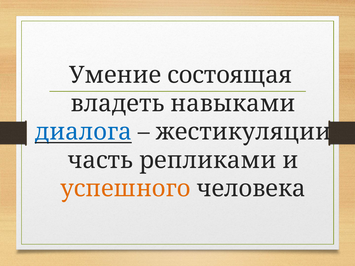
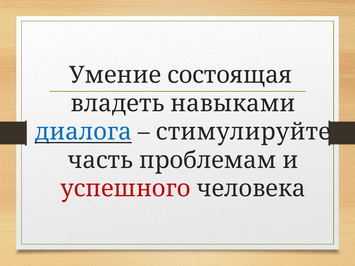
жестикуляции: жестикуляции -> стимулируйте
репликами: репликами -> проблемам
успешного colour: orange -> red
